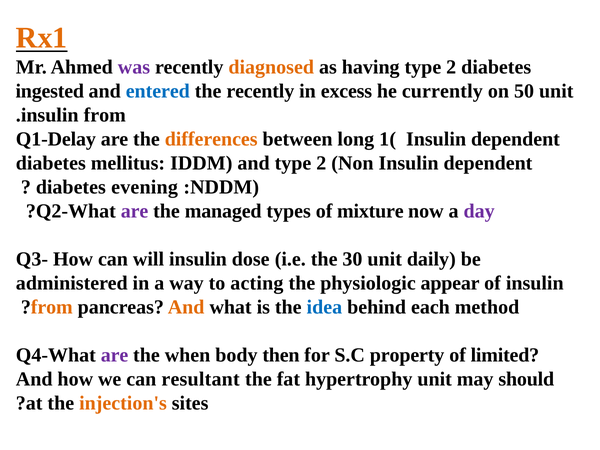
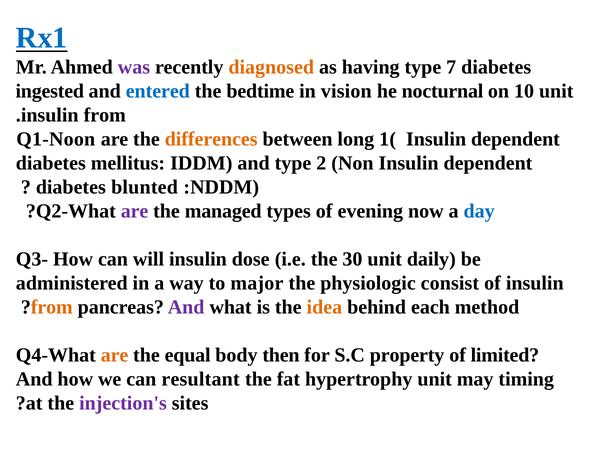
Rx1 colour: orange -> blue
having type 2: 2 -> 7
the recently: recently -> bedtime
excess: excess -> vision
currently: currently -> nocturnal
50: 50 -> 10
Q1-Delay: Q1-Delay -> Q1-Noon
evening: evening -> blunted
mixture: mixture -> evening
day colour: purple -> blue
acting: acting -> major
appear: appear -> consist
And at (186, 307) colour: orange -> purple
idea colour: blue -> orange
are at (115, 355) colour: purple -> orange
when: when -> equal
should: should -> timing
injection's colour: orange -> purple
